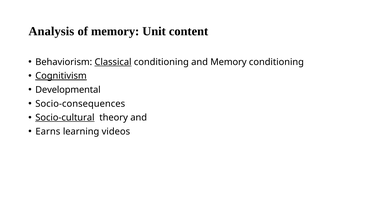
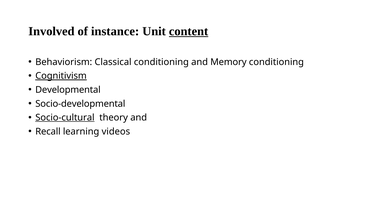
Analysis: Analysis -> Involved
of memory: memory -> instance
content underline: none -> present
Classical underline: present -> none
Socio-consequences: Socio-consequences -> Socio-developmental
Earns: Earns -> Recall
